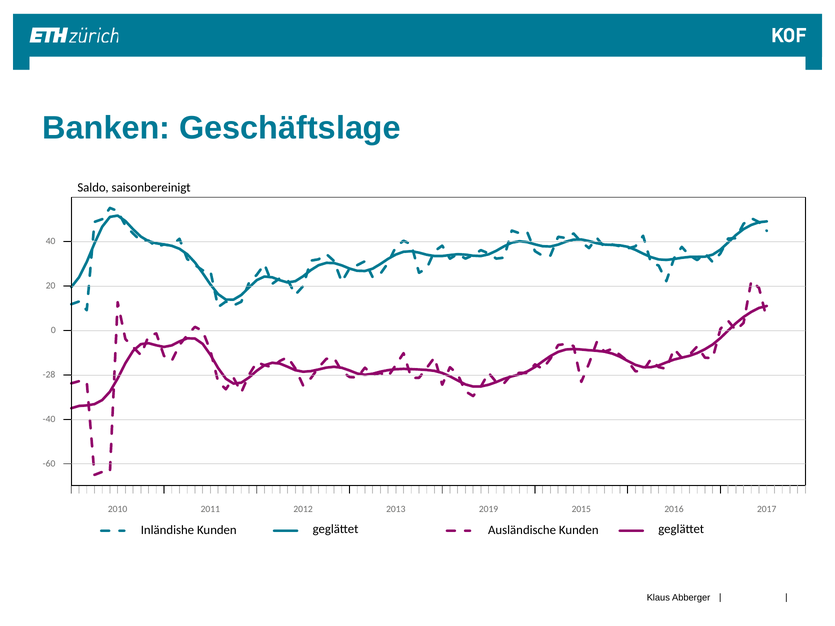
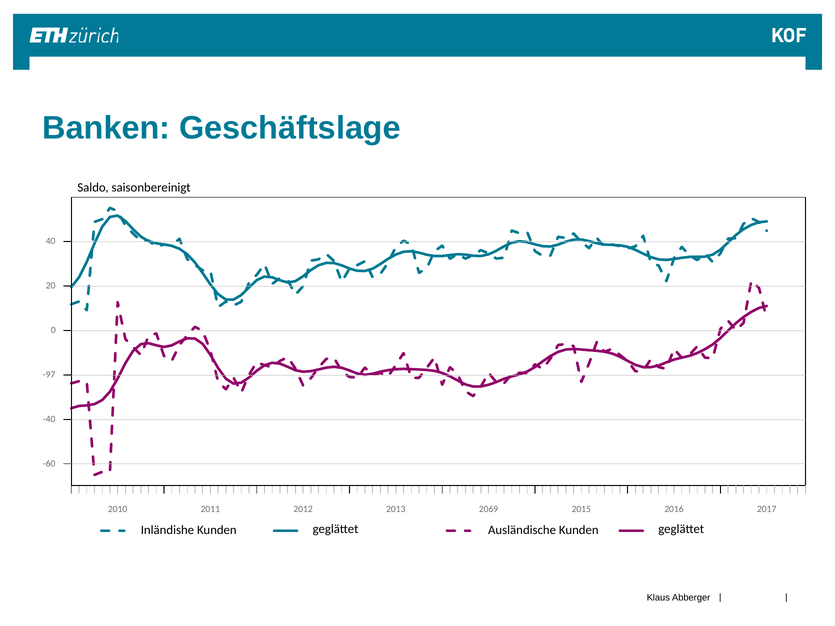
-28: -28 -> -97
2019: 2019 -> 2069
